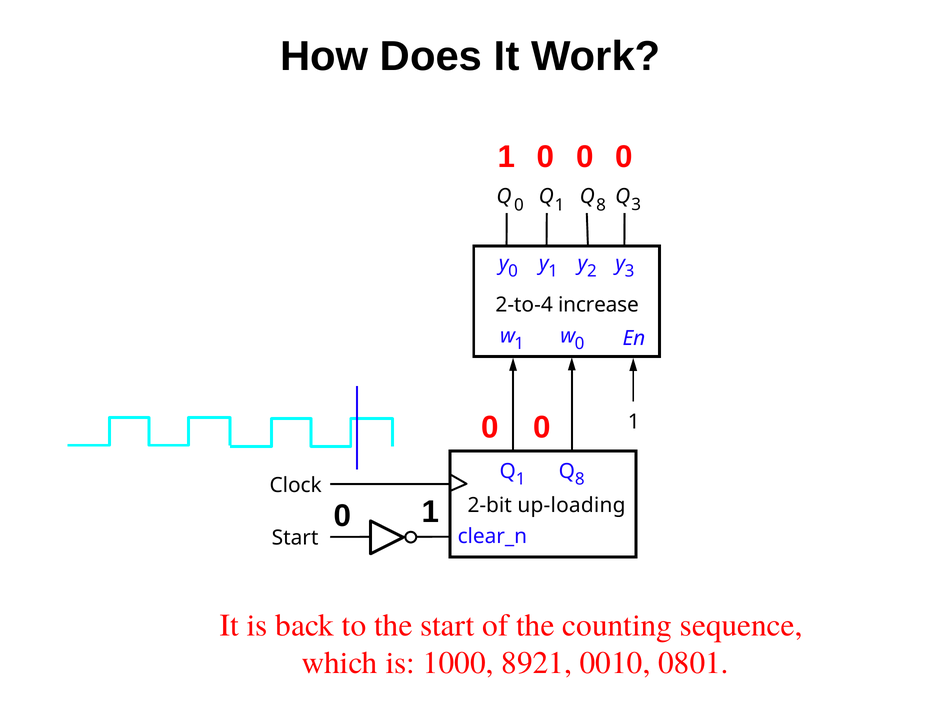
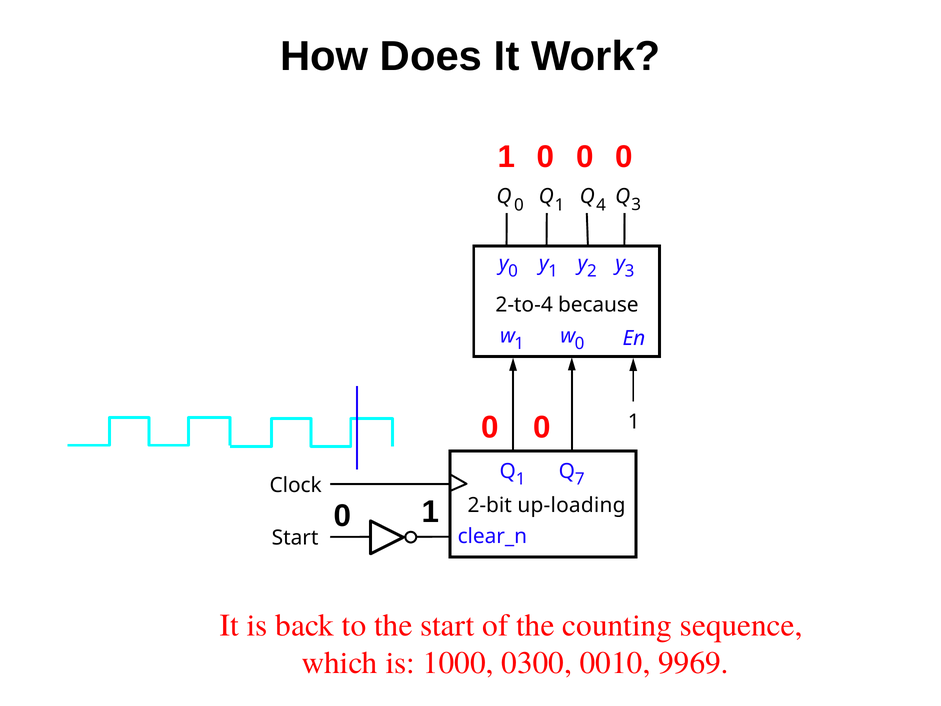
8 at (601, 205): 8 -> 4
increase: increase -> because
8 at (580, 479): 8 -> 7
8921: 8921 -> 0300
0801: 0801 -> 9969
